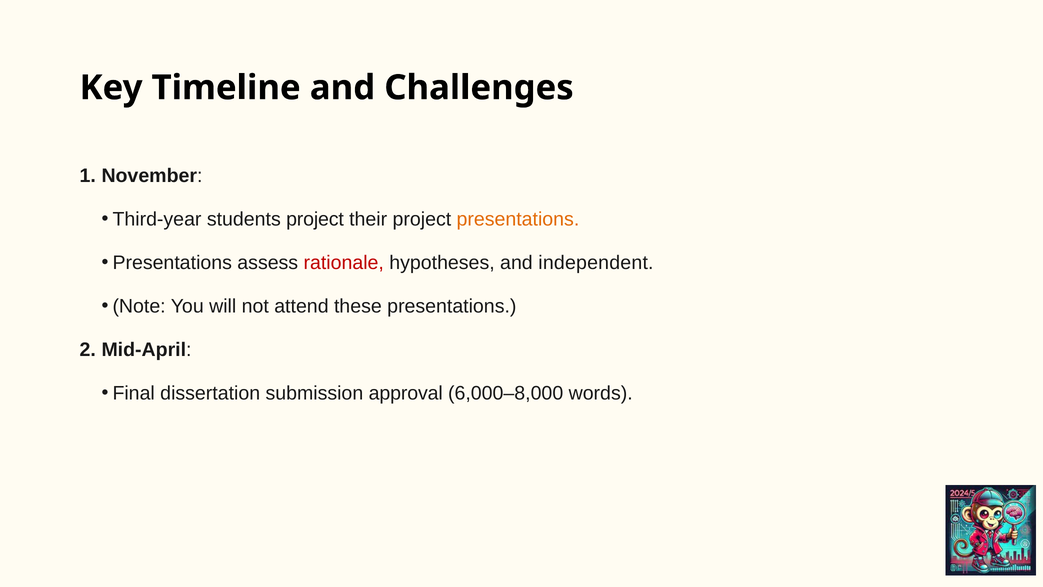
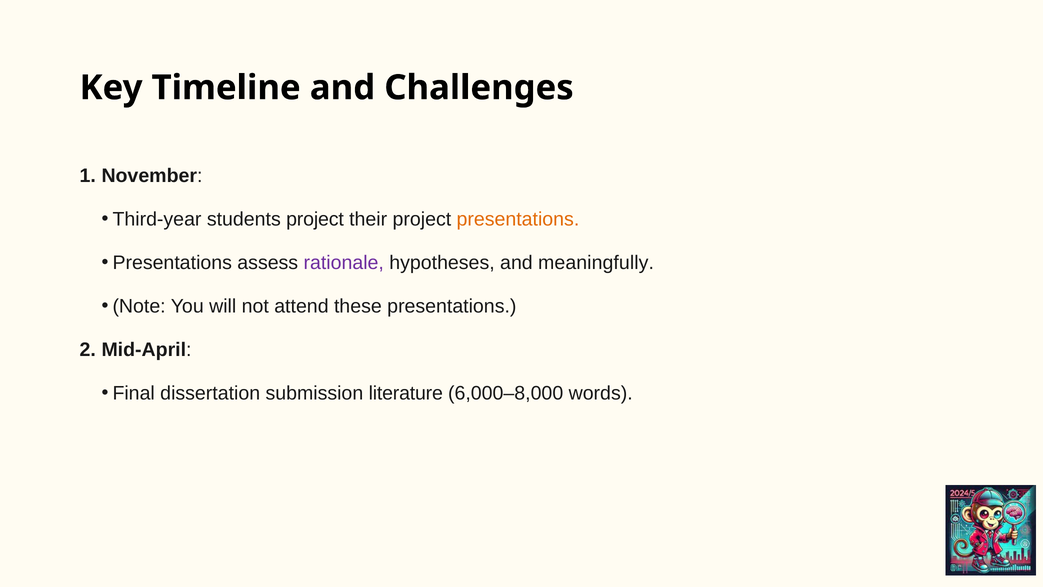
rationale colour: red -> purple
independent: independent -> meaningfully
approval: approval -> literature
